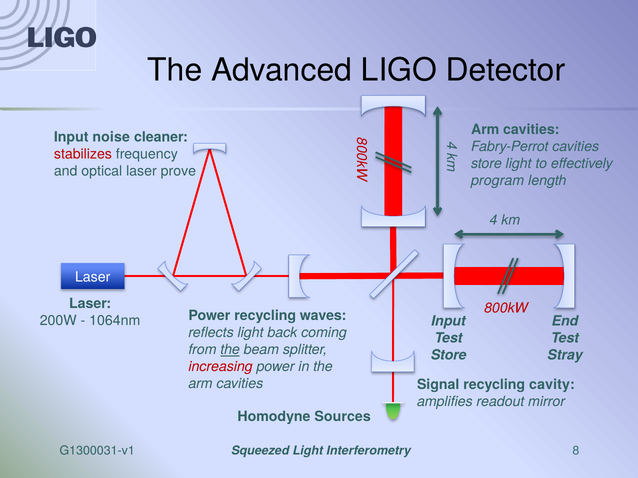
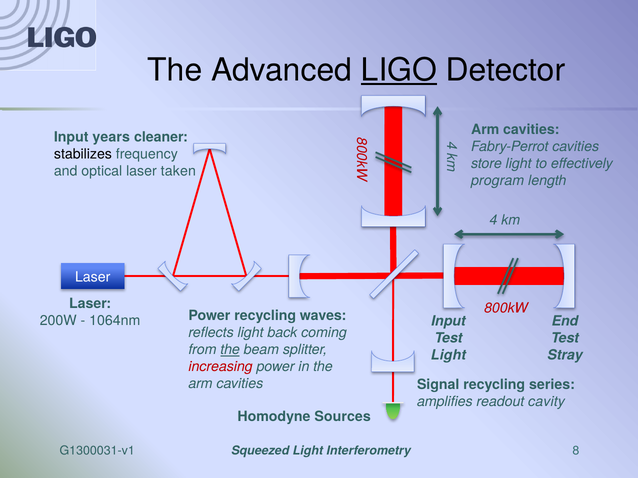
LIGO underline: none -> present
noise: noise -> years
stabilizes colour: red -> black
prove: prove -> taken
Store at (449, 356): Store -> Light
cavity: cavity -> series
mirror: mirror -> cavity
